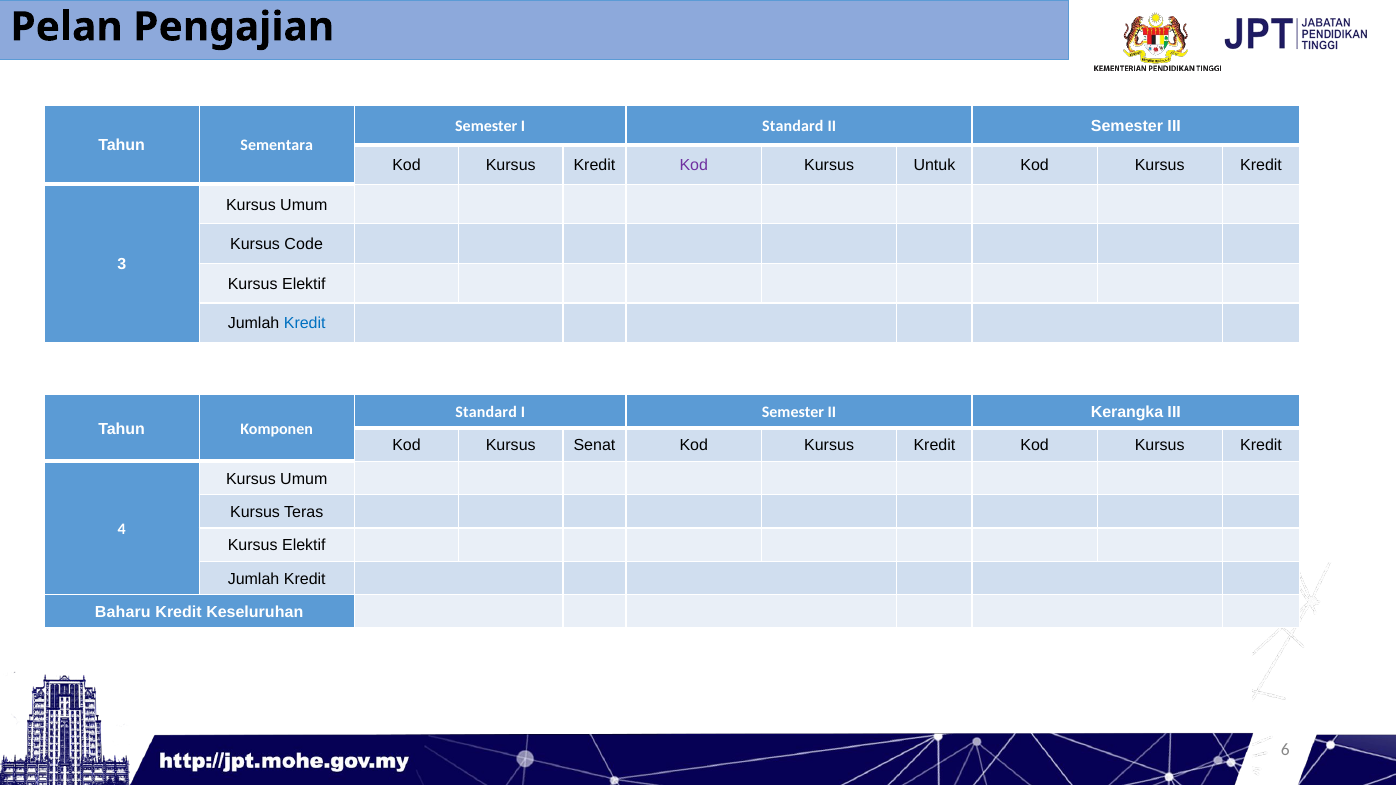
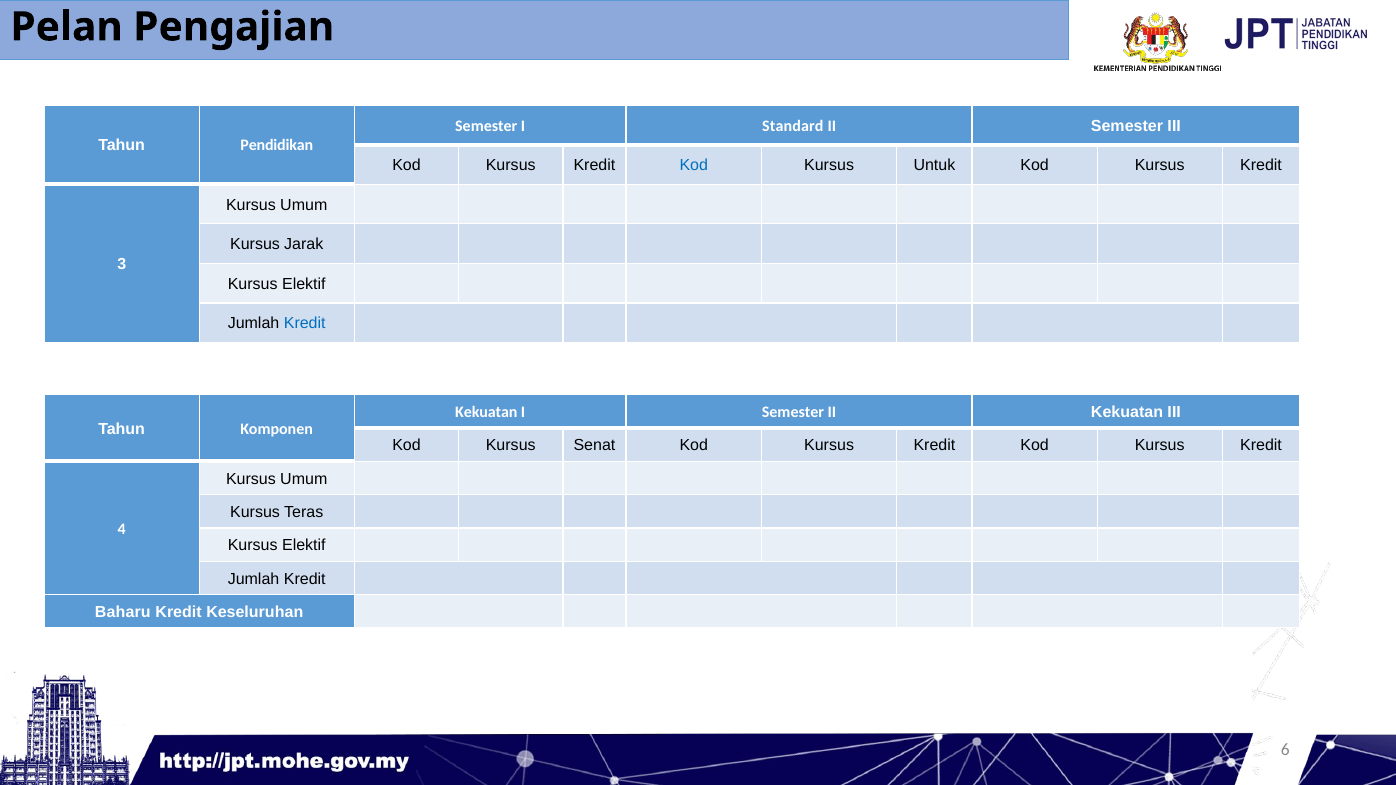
Sementara: Sementara -> Pendidikan
Kod at (694, 165) colour: purple -> blue
Code: Code -> Jarak
Standard at (486, 412): Standard -> Kekuatan
II Kerangka: Kerangka -> Kekuatan
